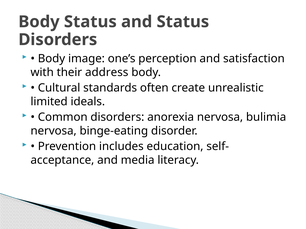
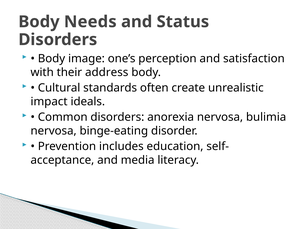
Body Status: Status -> Needs
limited: limited -> impact
